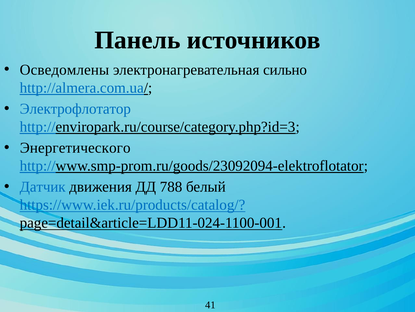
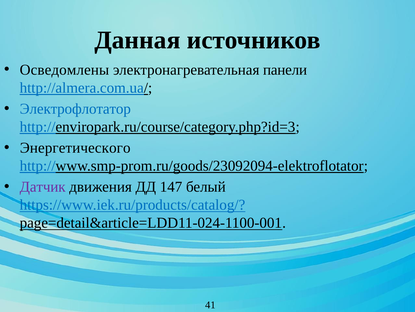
Панель: Панель -> Данная
сильно: сильно -> панели
Датчик colour: blue -> purple
788: 788 -> 147
